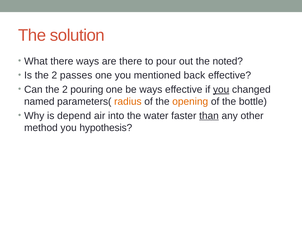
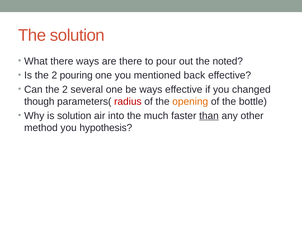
passes: passes -> pouring
pouring: pouring -> several
you at (221, 89) underline: present -> none
named: named -> though
radius colour: orange -> red
is depend: depend -> solution
water: water -> much
